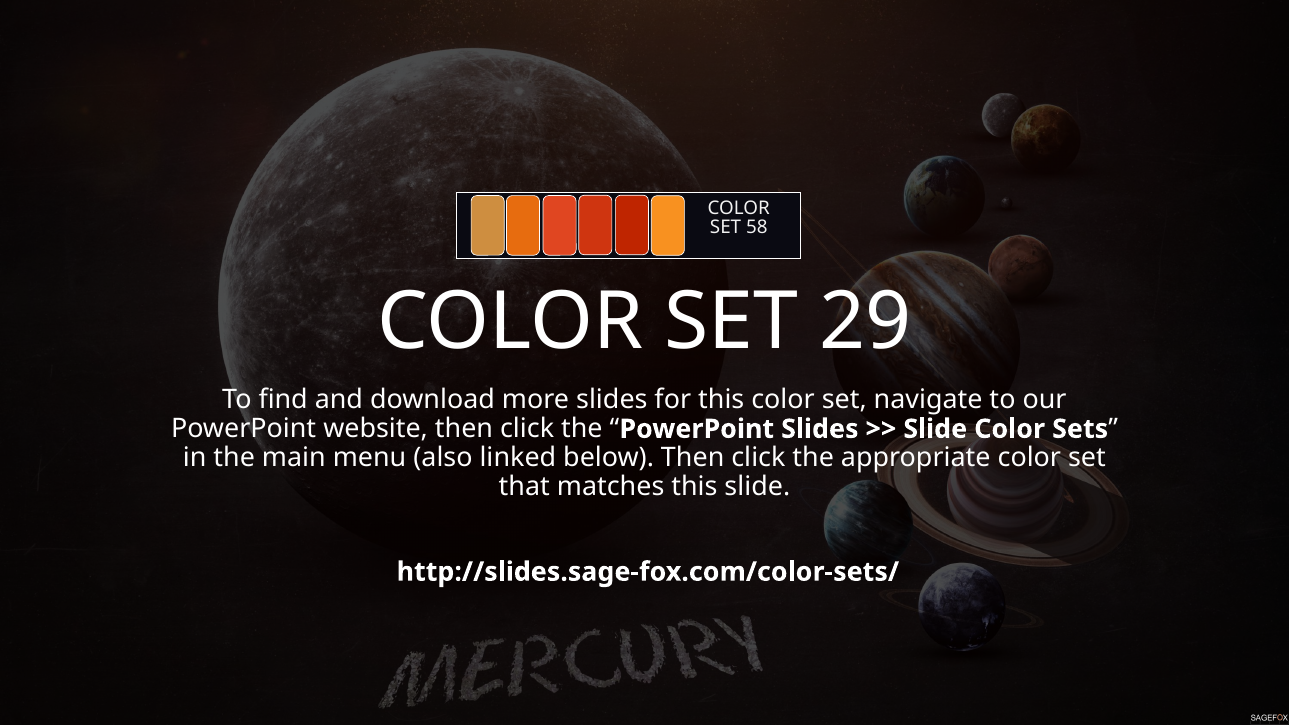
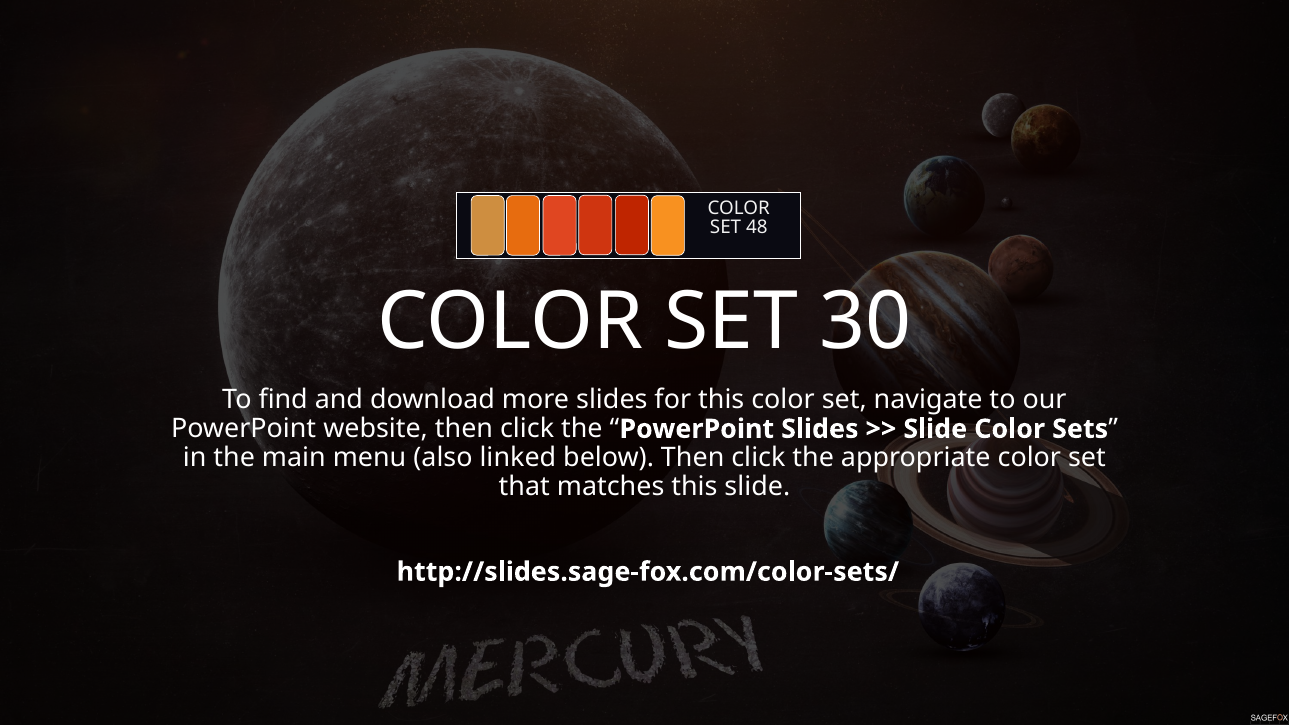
58: 58 -> 48
29: 29 -> 30
